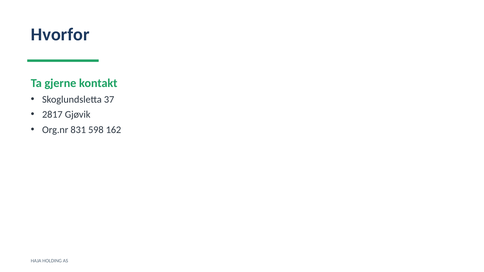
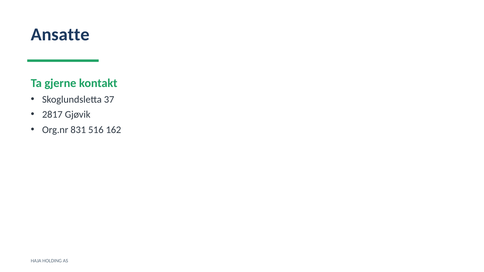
Hvorfor: Hvorfor -> Ansatte
598: 598 -> 516
